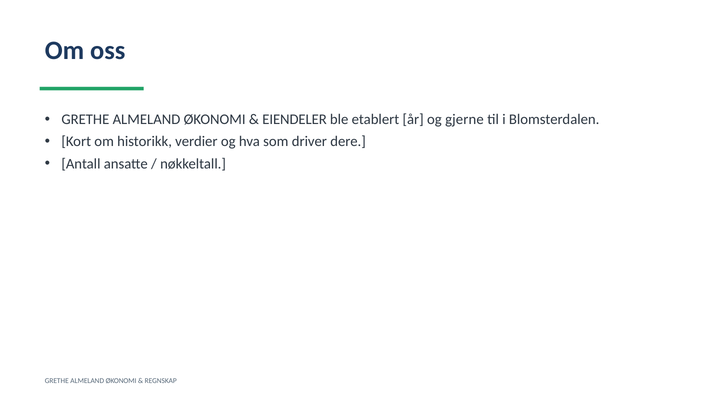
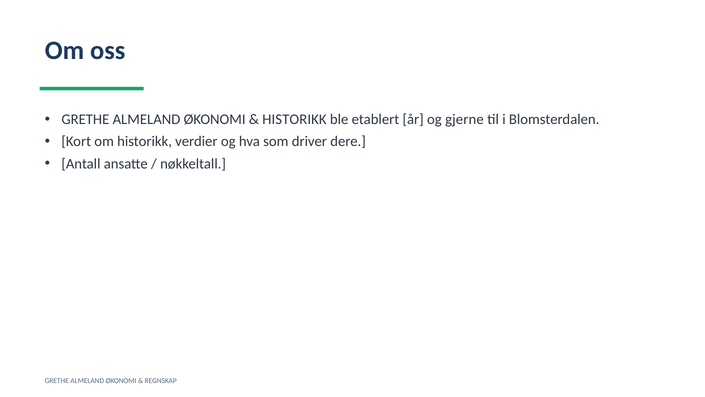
EIENDELER at (295, 119): EIENDELER -> HISTORIKK
